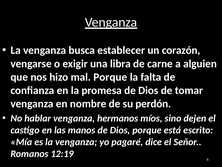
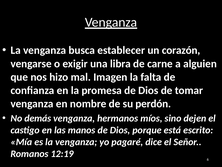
mal Porque: Porque -> Imagen
hablar: hablar -> demás
